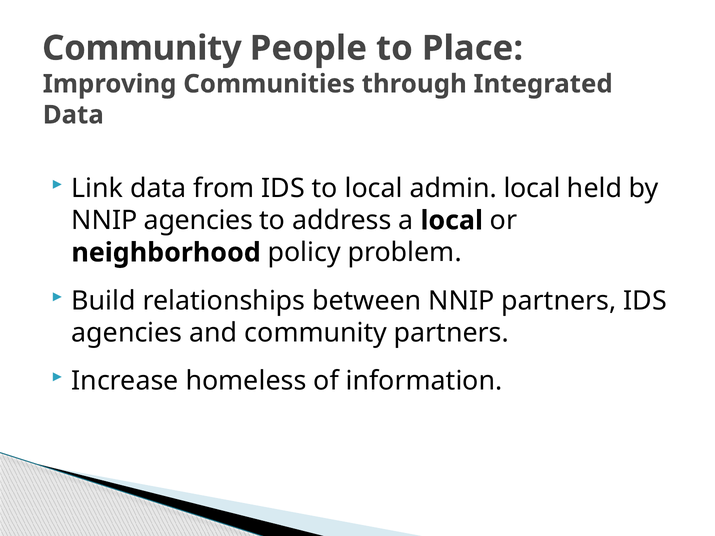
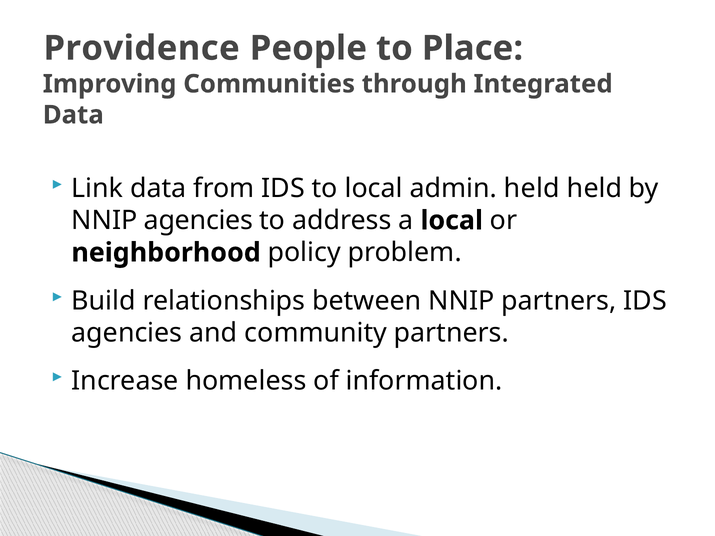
Community at (142, 48): Community -> Providence
admin local: local -> held
